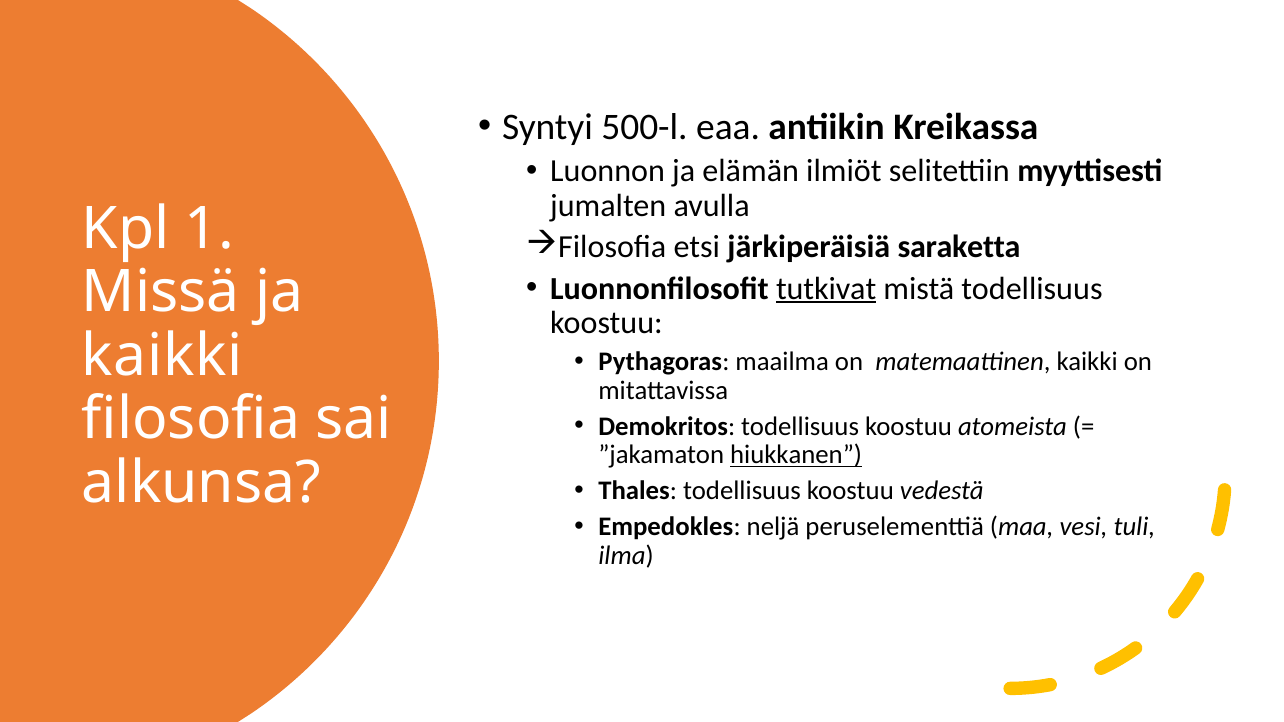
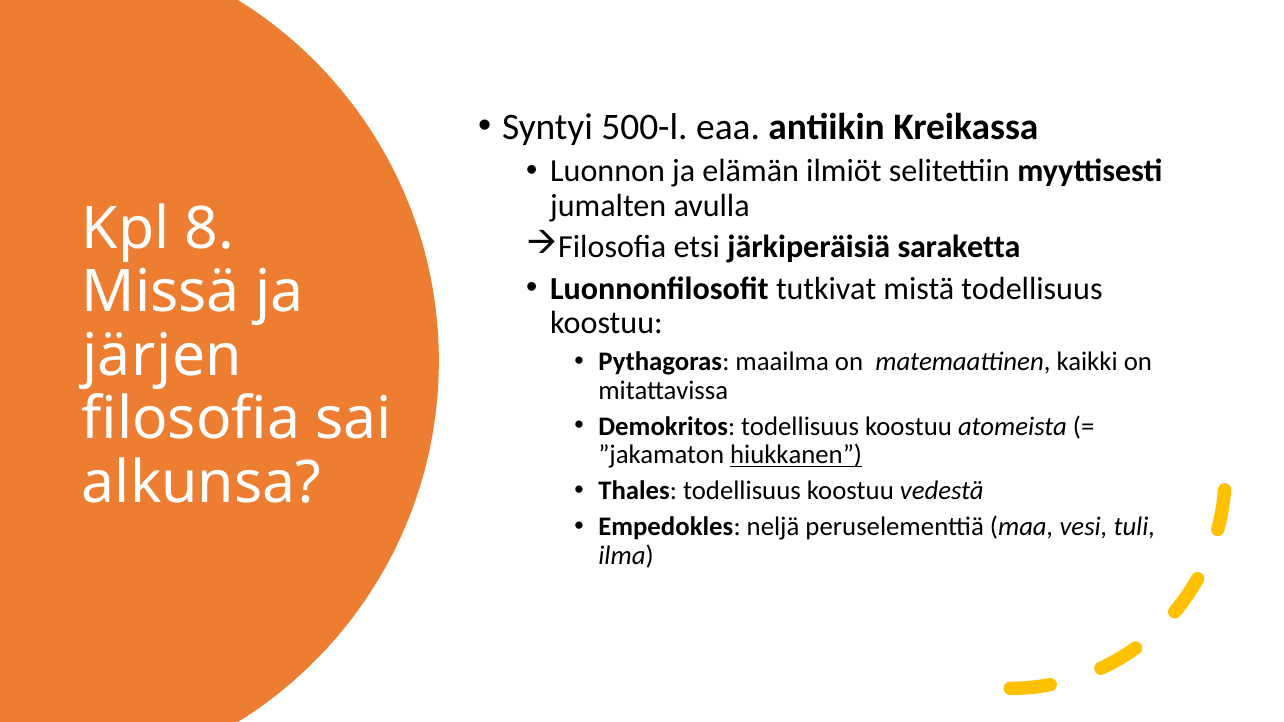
1: 1 -> 8
tutkivat underline: present -> none
kaikki at (162, 356): kaikki -> järjen
